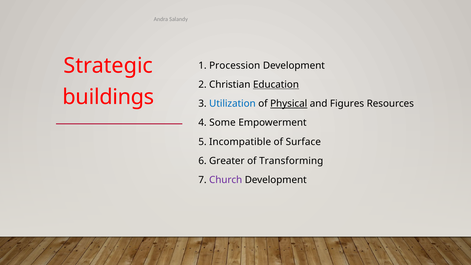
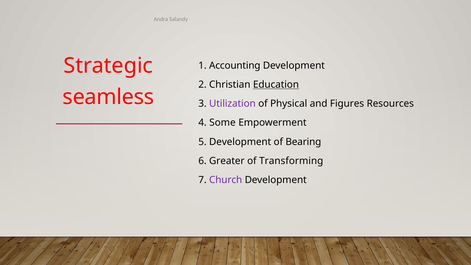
Procession: Procession -> Accounting
buildings: buildings -> seamless
Utilization colour: blue -> purple
Physical underline: present -> none
5 Incompatible: Incompatible -> Development
Surface: Surface -> Bearing
